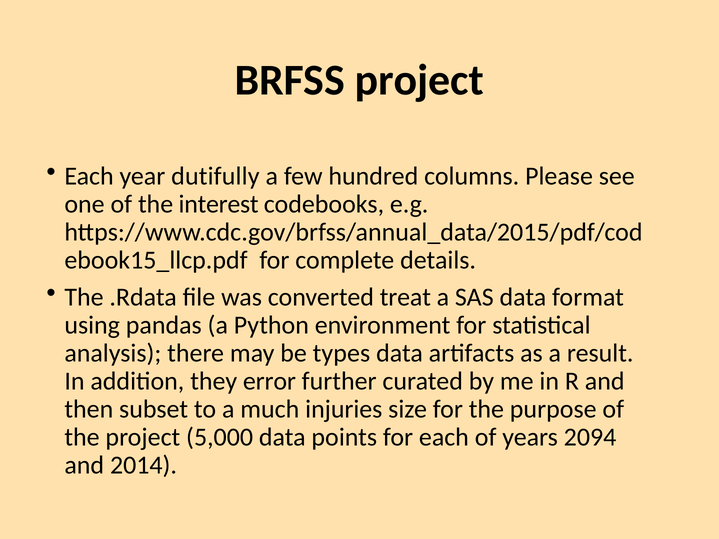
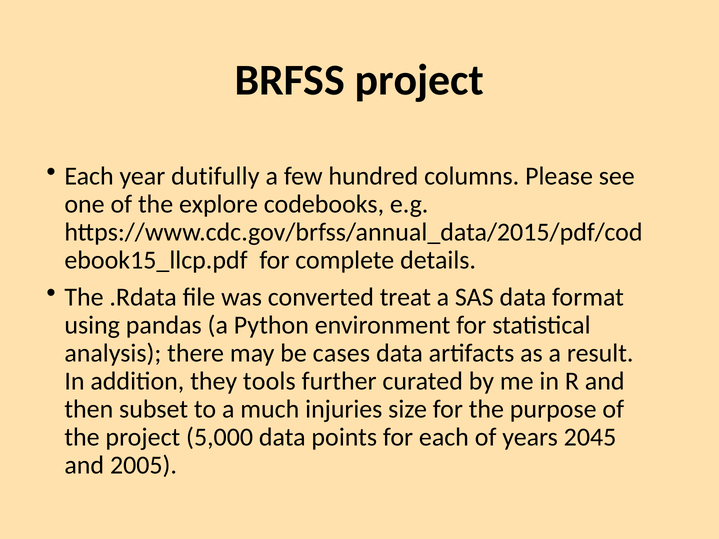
interest: interest -> explore
types: types -> cases
error: error -> tools
2094: 2094 -> 2045
2014: 2014 -> 2005
